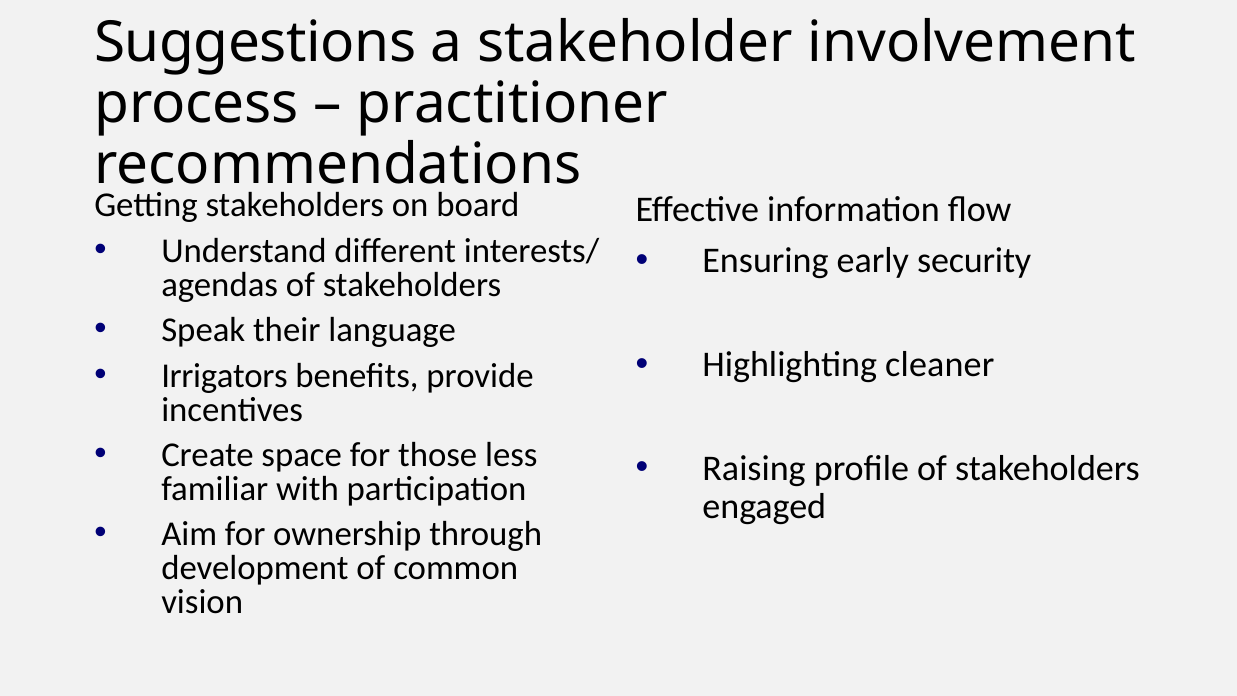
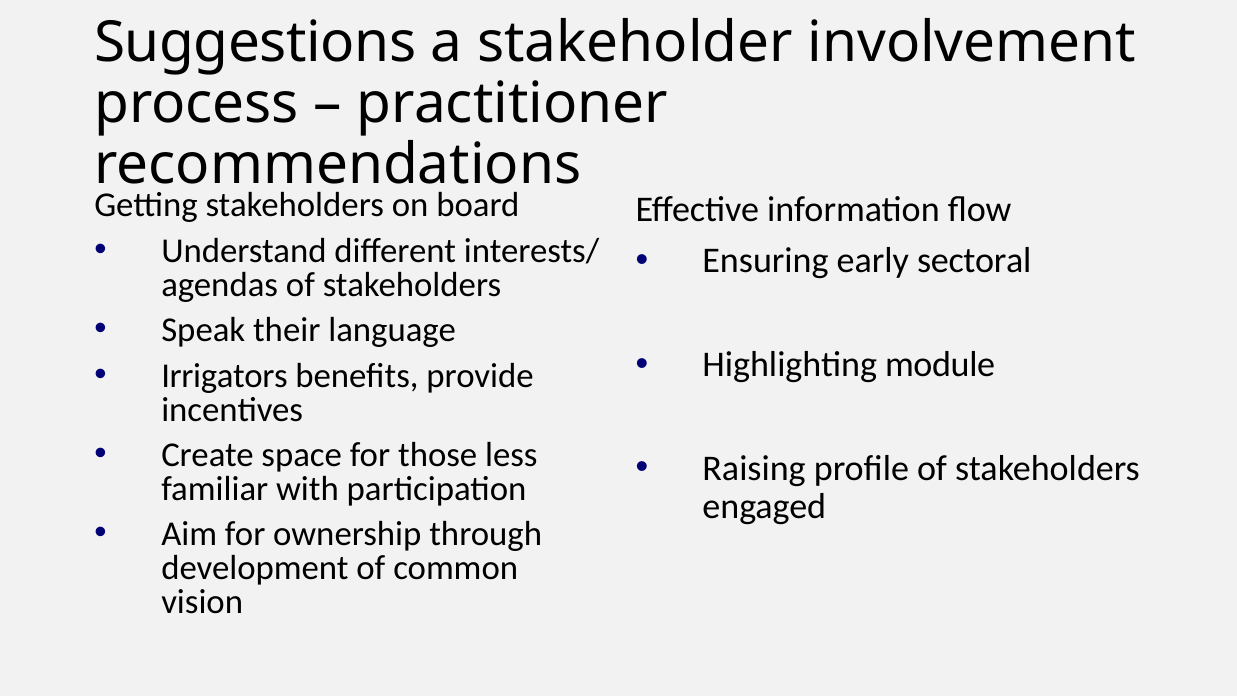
security: security -> sectoral
cleaner: cleaner -> module
